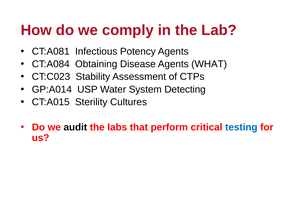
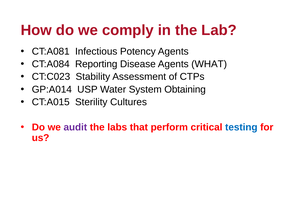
Obtaining: Obtaining -> Reporting
Detecting: Detecting -> Obtaining
audit colour: black -> purple
